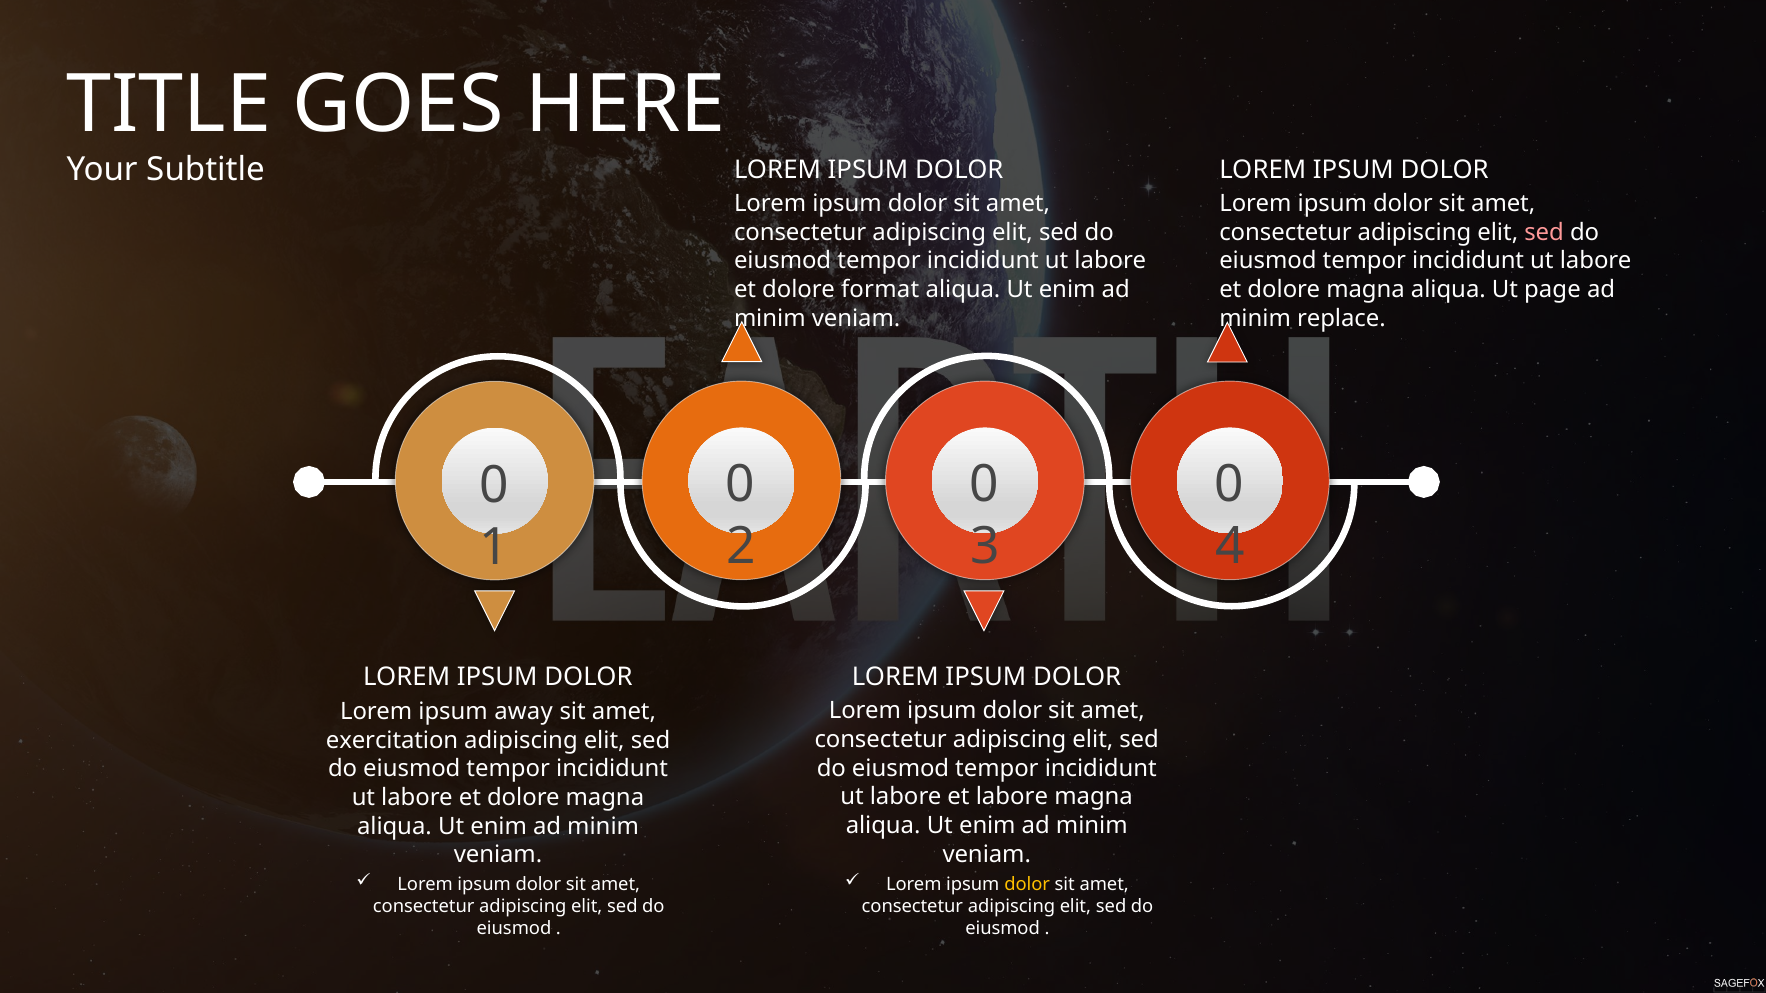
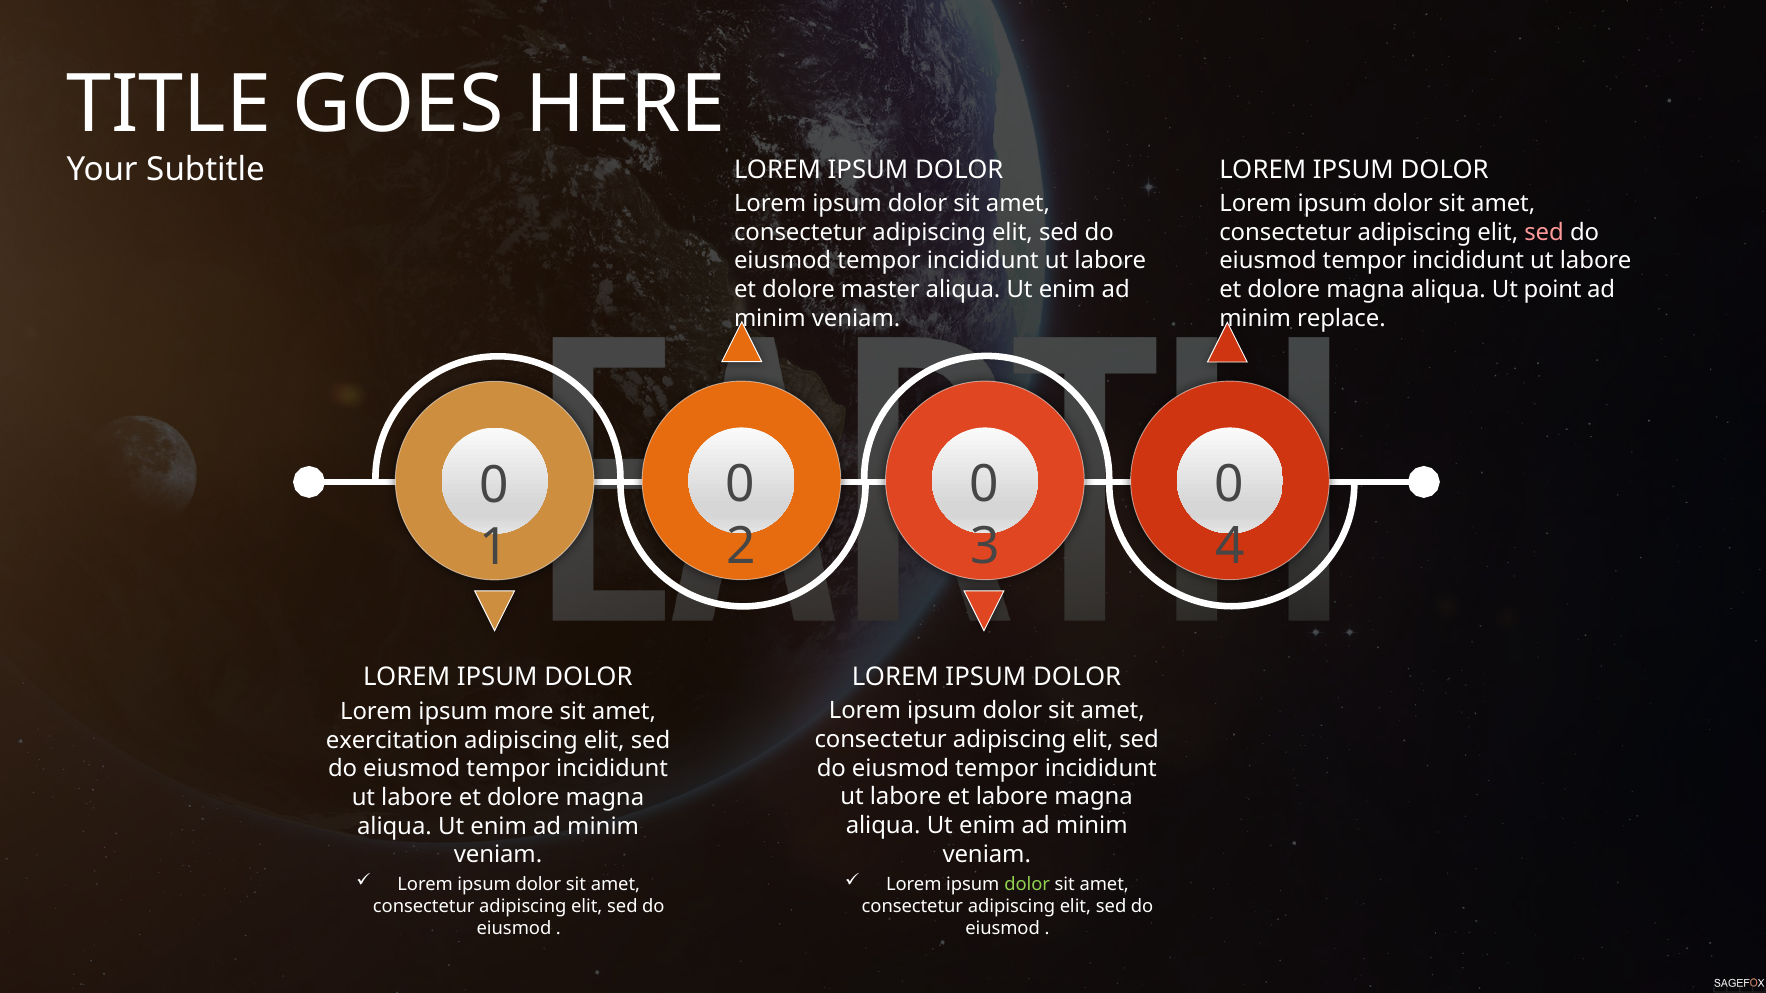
format: format -> master
page: page -> point
away: away -> more
dolor at (1027, 884) colour: yellow -> light green
